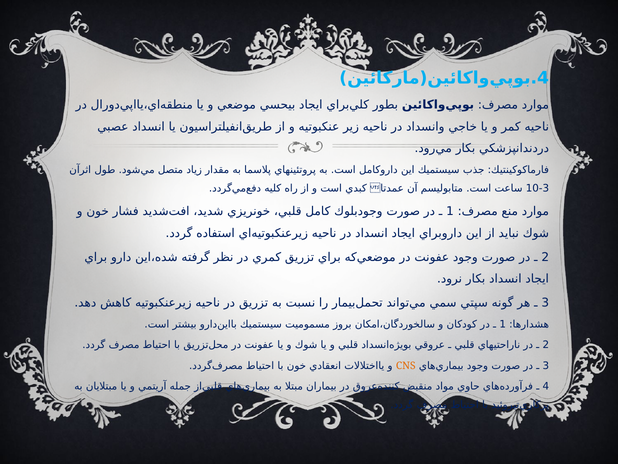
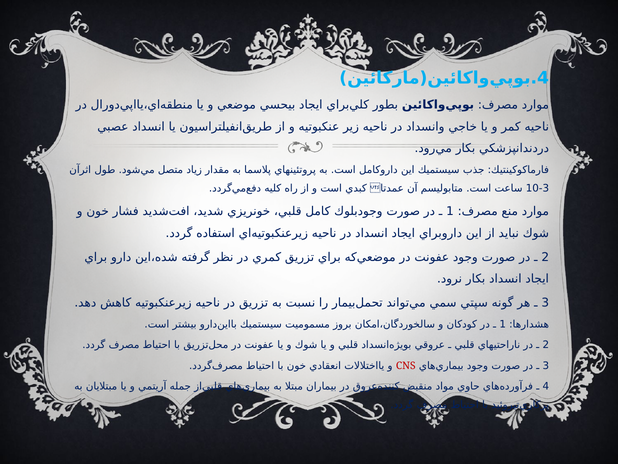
CNS colour: orange -> red
